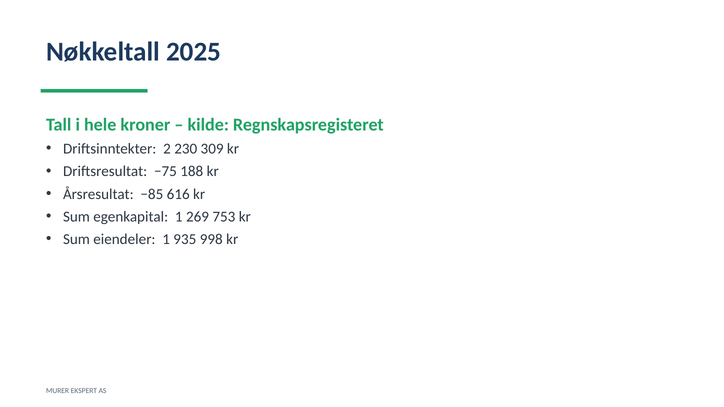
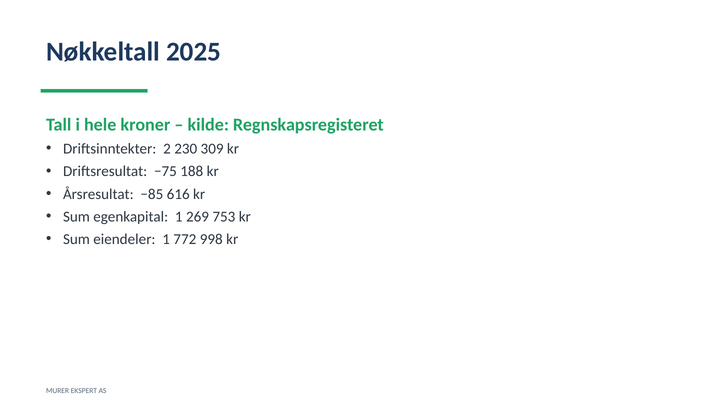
935: 935 -> 772
